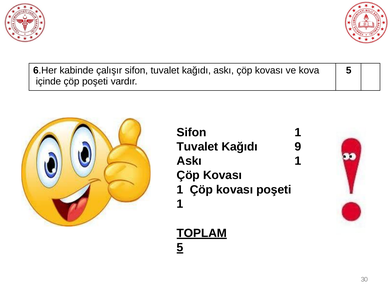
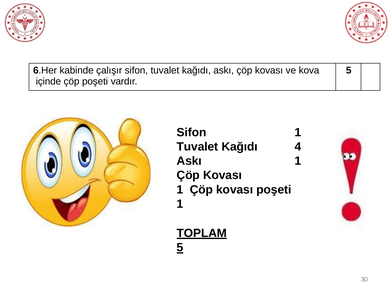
9: 9 -> 4
